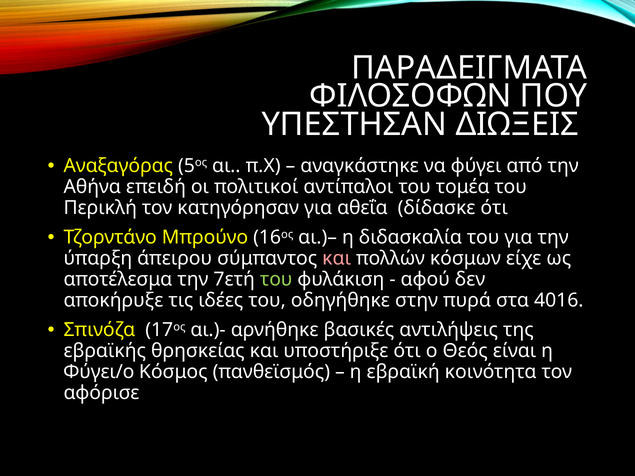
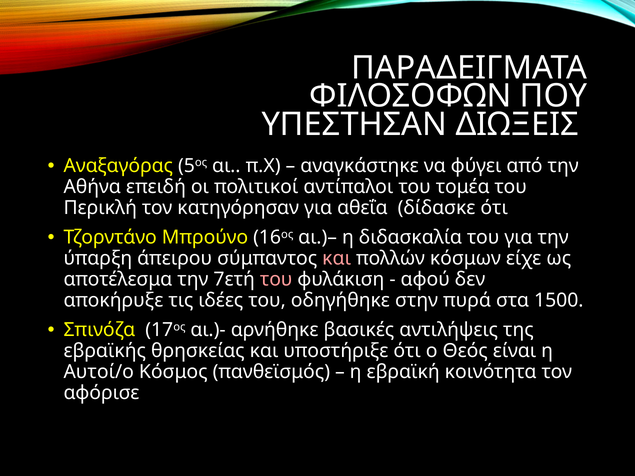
του at (276, 279) colour: light green -> pink
4016: 4016 -> 1500
Φύγει/ο: Φύγει/ο -> Αυτοί/ο
